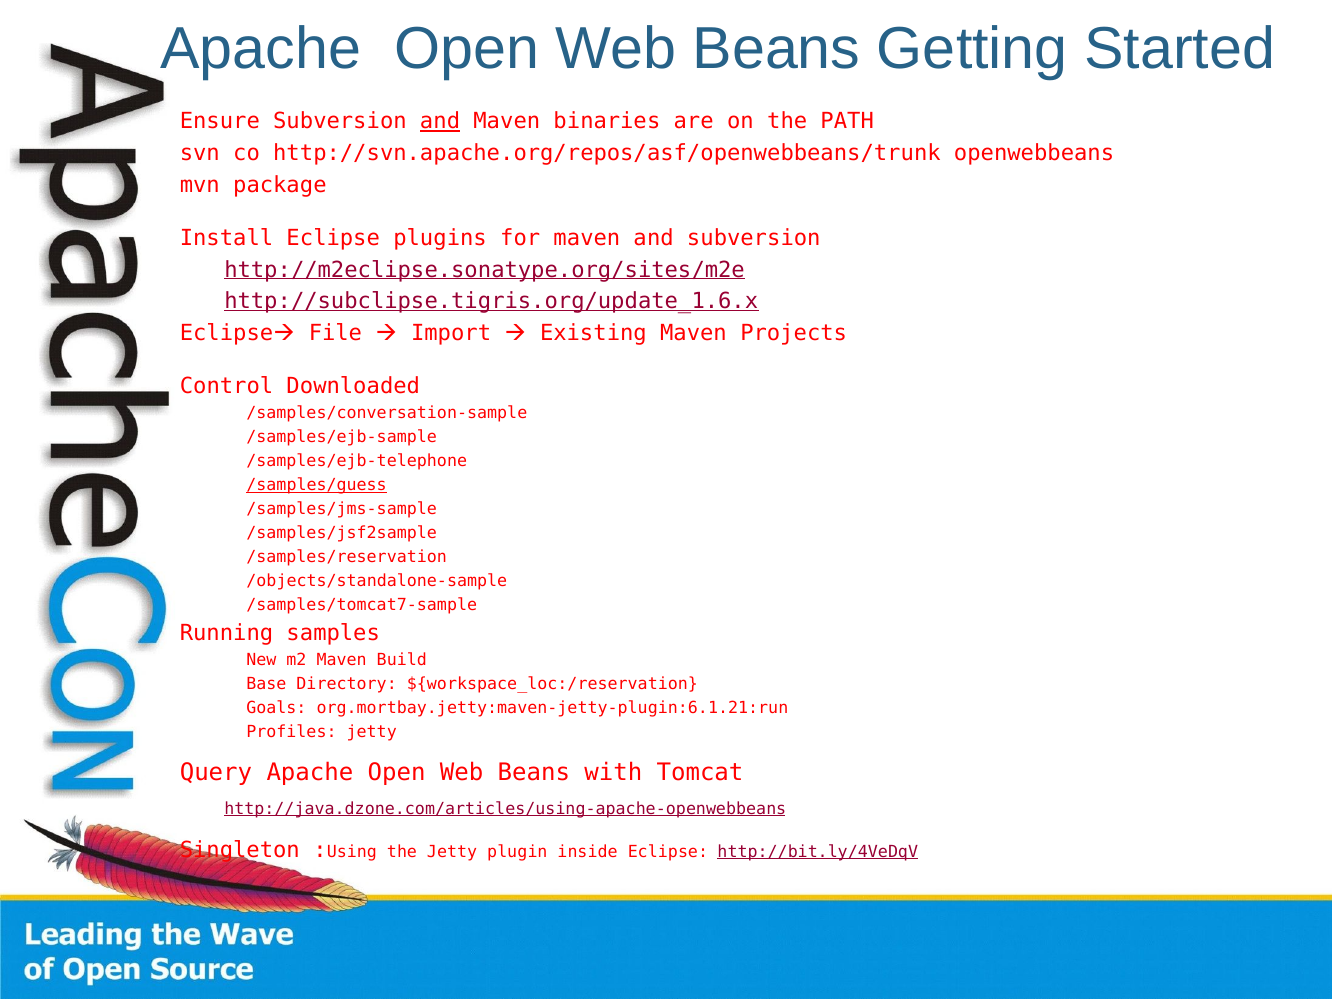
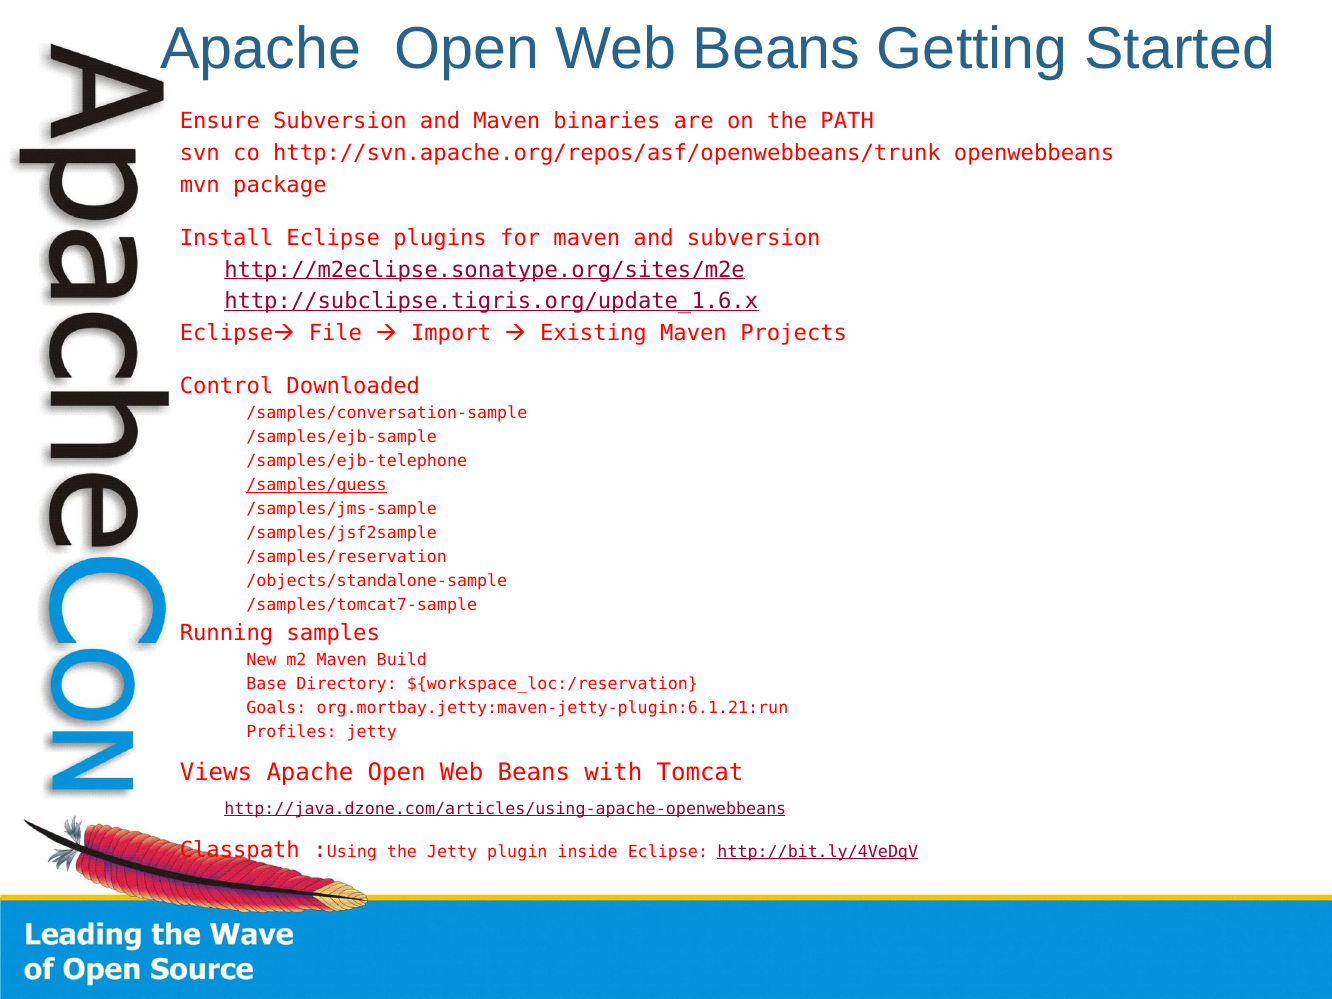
and at (440, 121) underline: present -> none
Query: Query -> Views
Singleton: Singleton -> Classpath
